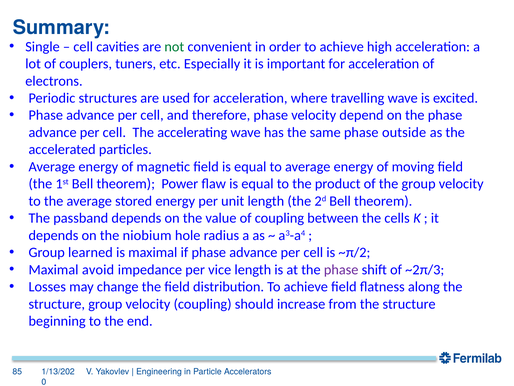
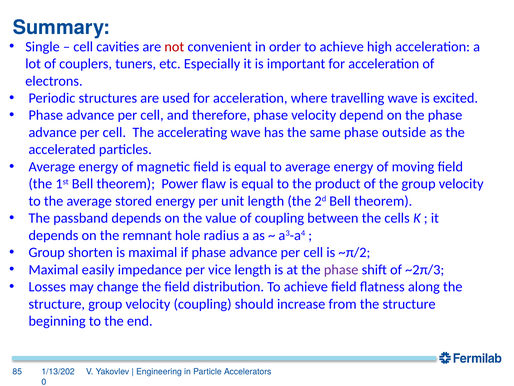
not colour: green -> red
niobium: niobium -> remnant
learned: learned -> shorten
avoid: avoid -> easily
